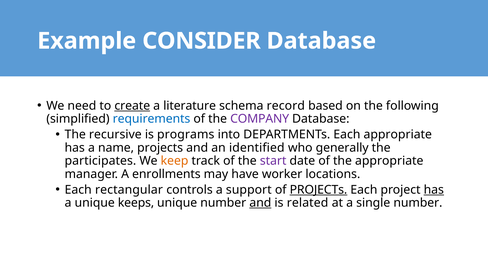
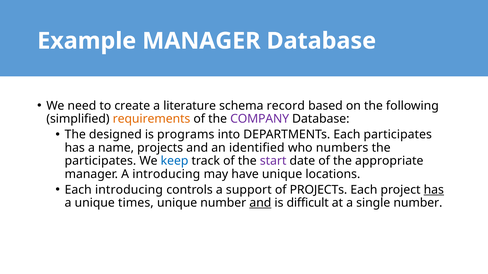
Example CONSIDER: CONSIDER -> MANAGER
create underline: present -> none
requirements colour: blue -> orange
recursive: recursive -> designed
Each appropriate: appropriate -> participates
generally: generally -> numbers
keep colour: orange -> blue
A enrollments: enrollments -> introducing
have worker: worker -> unique
Each rectangular: rectangular -> introducing
PROJECTs at (318, 190) underline: present -> none
keeps: keeps -> times
related: related -> difficult
